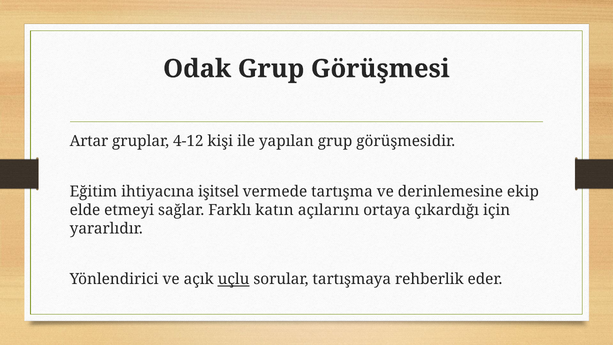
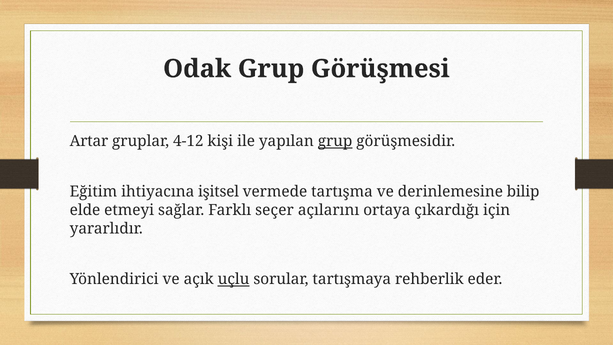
grup at (335, 141) underline: none -> present
ekip: ekip -> bilip
katın: katın -> seçer
